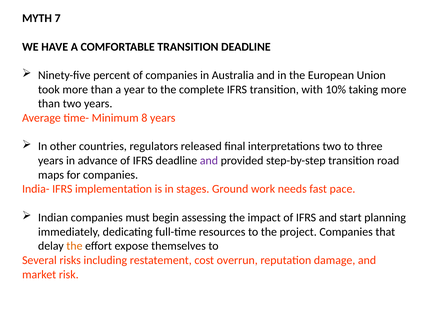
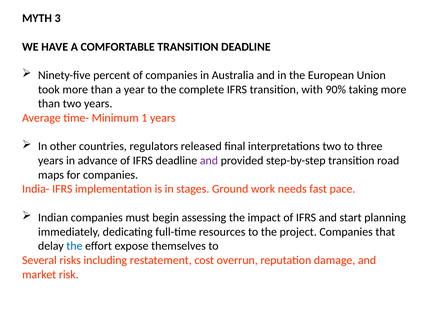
7: 7 -> 3
10%: 10% -> 90%
8: 8 -> 1
the at (74, 246) colour: orange -> blue
